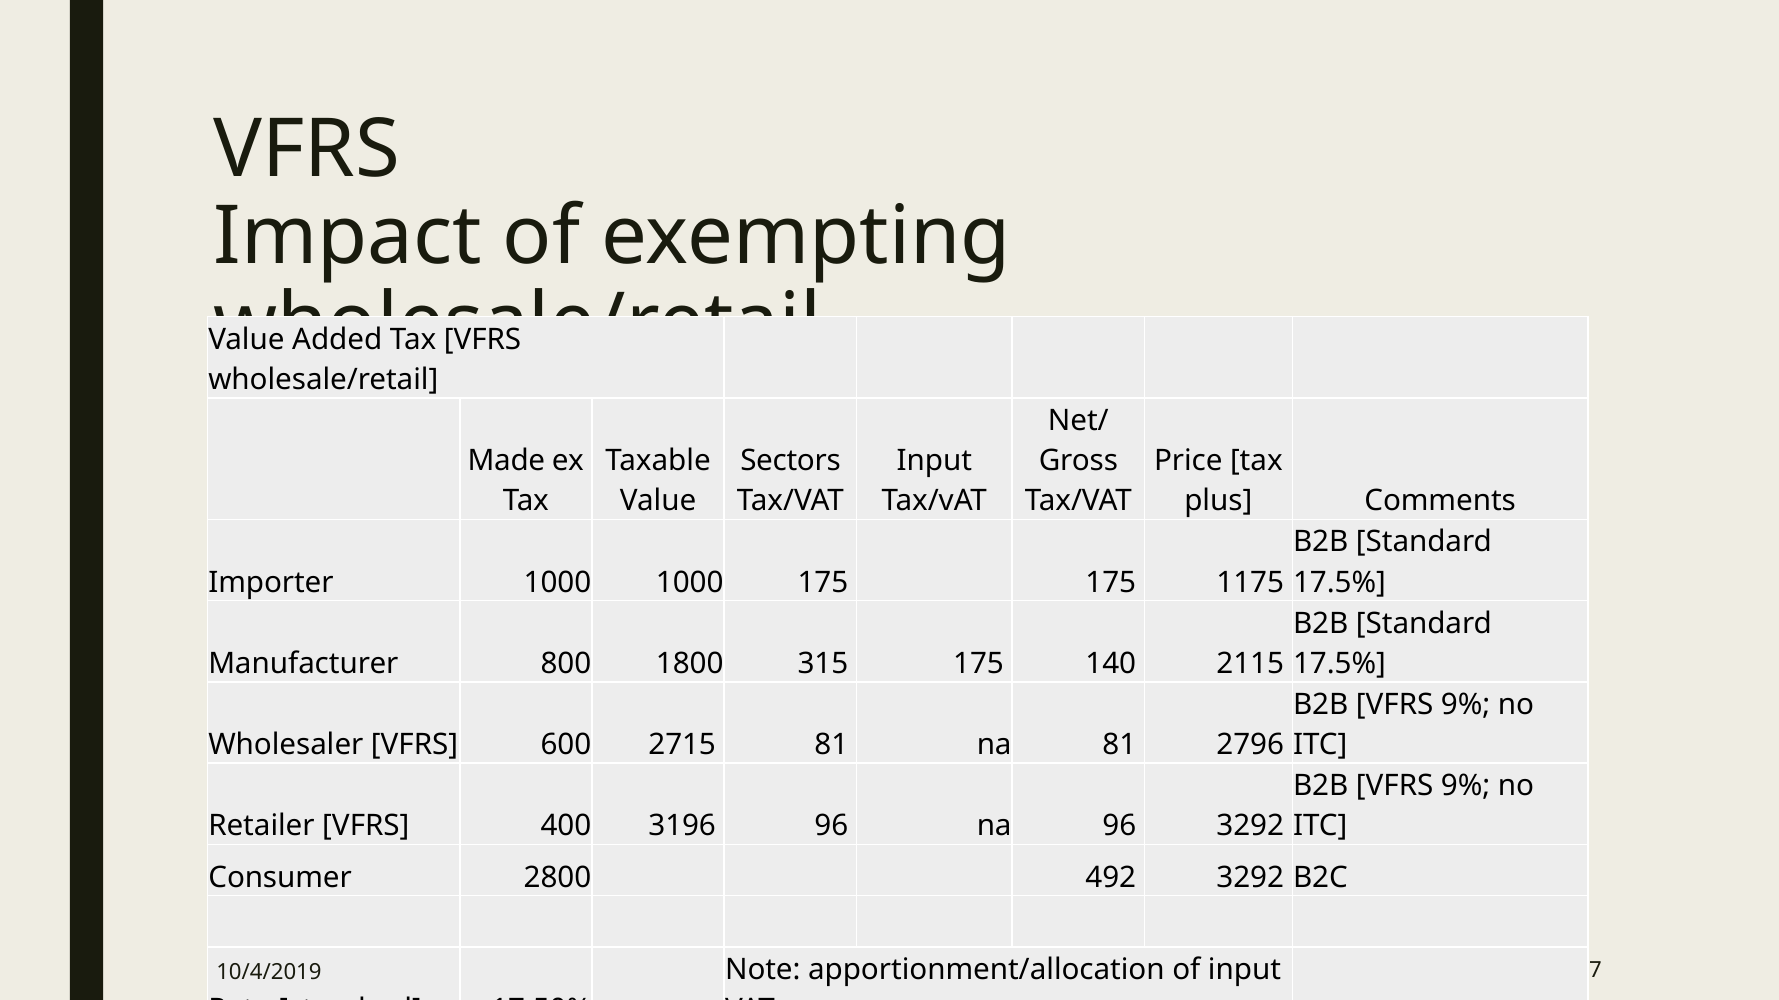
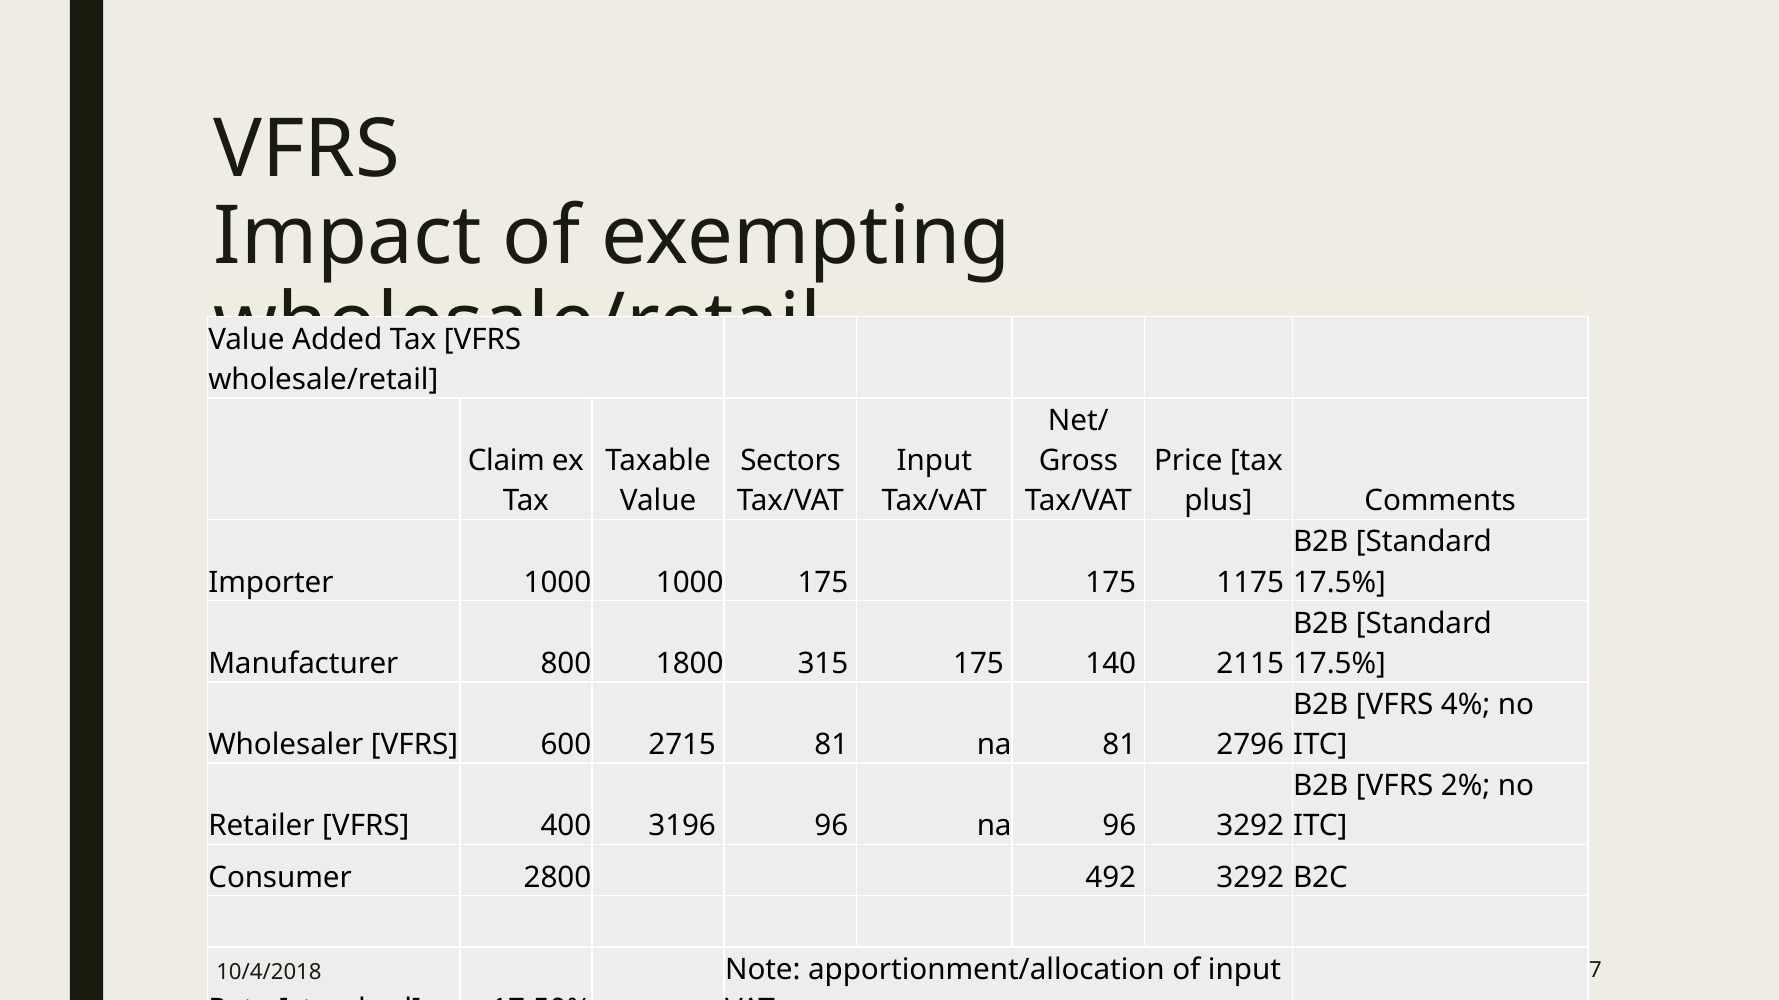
Made: Made -> Claim
9% at (1466, 705): 9% -> 4%
9% at (1466, 786): 9% -> 2%
10/4/2019: 10/4/2019 -> 10/4/2018
